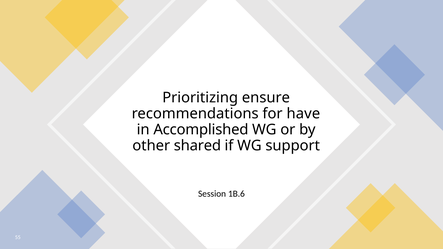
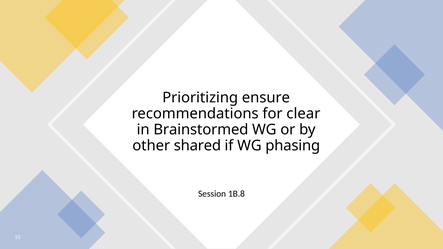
have: have -> clear
Accomplished: Accomplished -> Brainstormed
support: support -> phasing
1B.6: 1B.6 -> 1B.8
